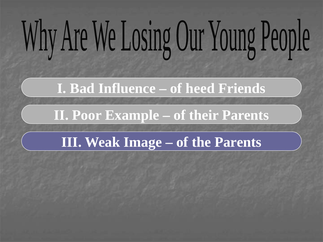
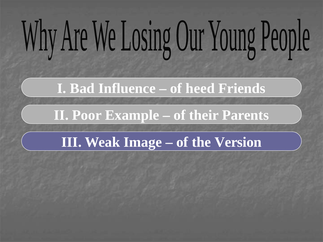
the Parents: Parents -> Version
